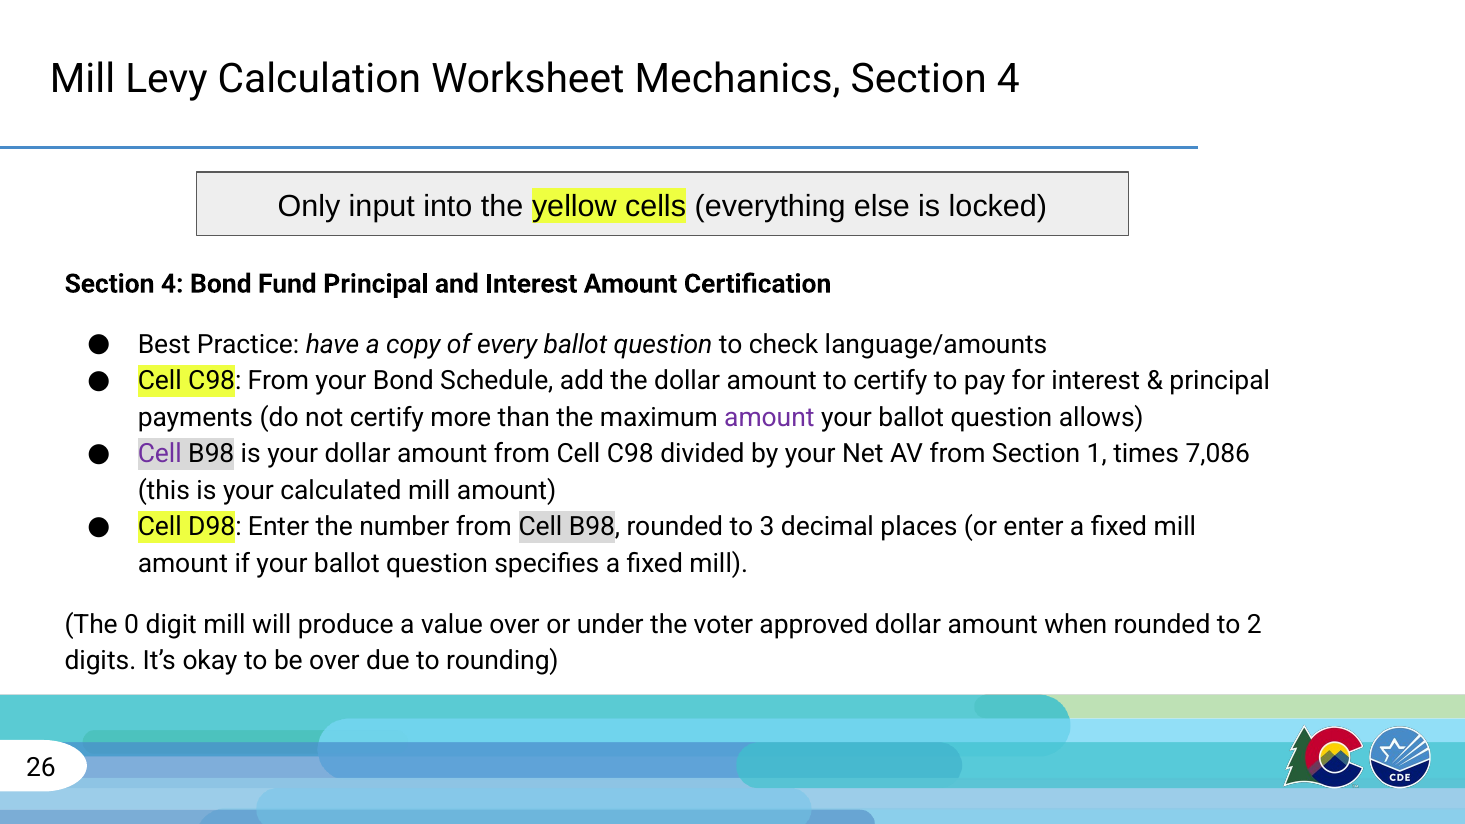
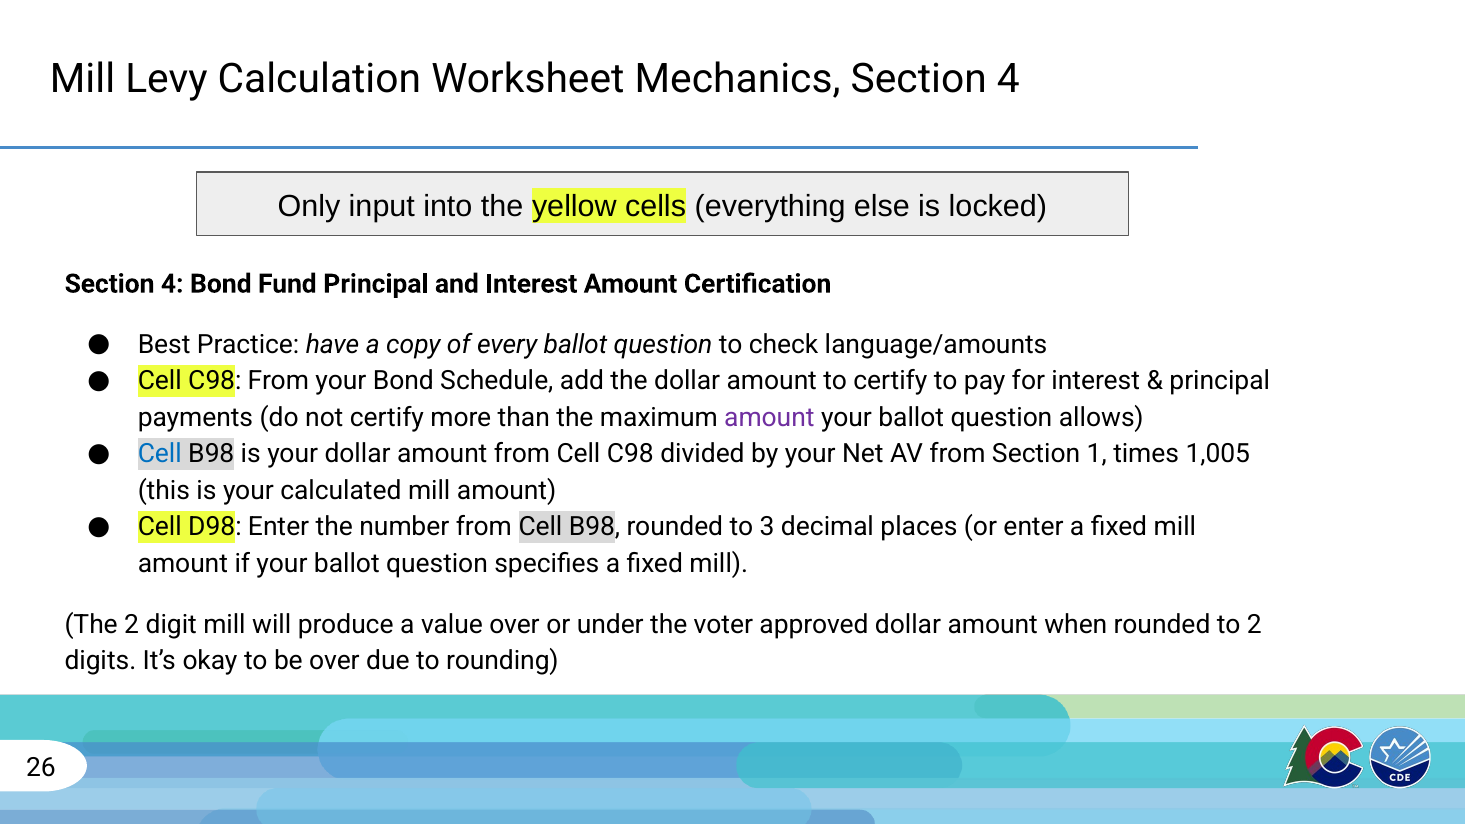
Cell at (160, 454) colour: purple -> blue
7,086: 7,086 -> 1,005
The 0: 0 -> 2
